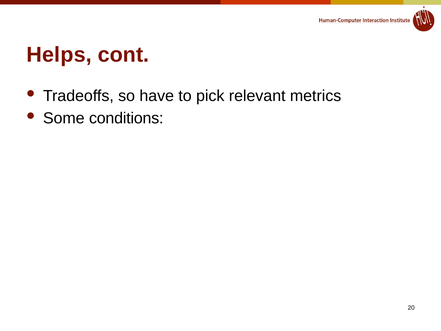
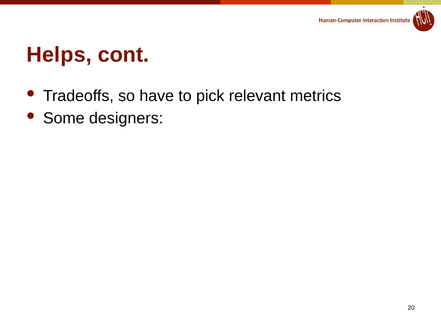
conditions: conditions -> designers
